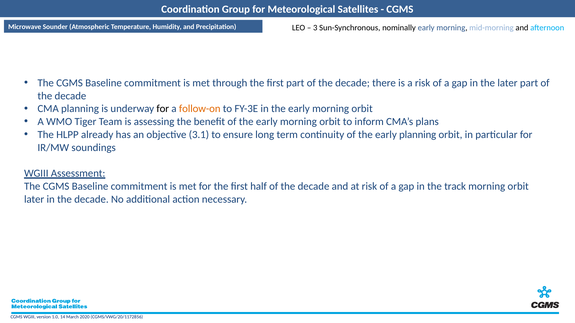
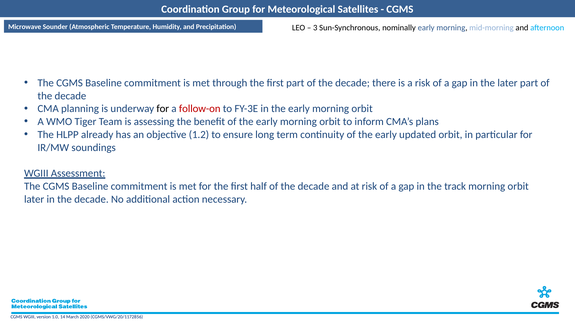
follow-on colour: orange -> red
3.1: 3.1 -> 1.2
early planning: planning -> updated
